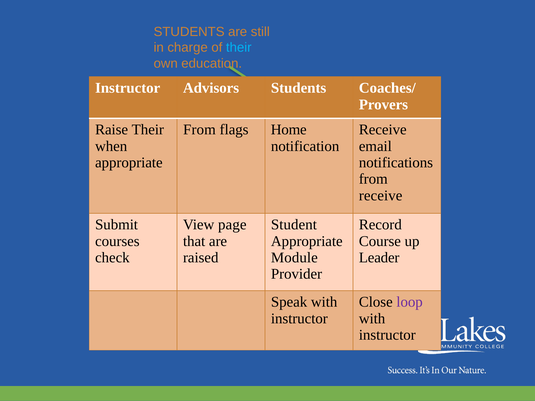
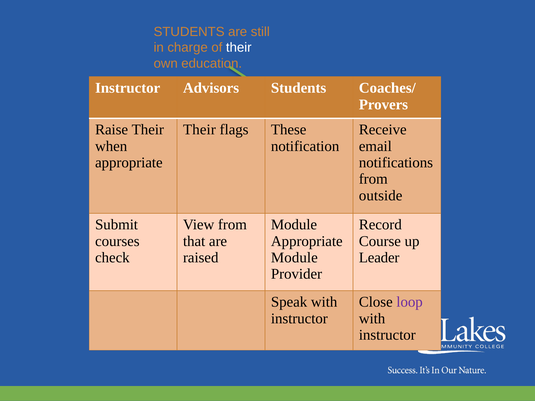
their at (239, 48) colour: light blue -> white
From at (199, 130): From -> Their
Home: Home -> These
receive at (381, 196): receive -> outside
View page: page -> from
Student at (294, 225): Student -> Module
